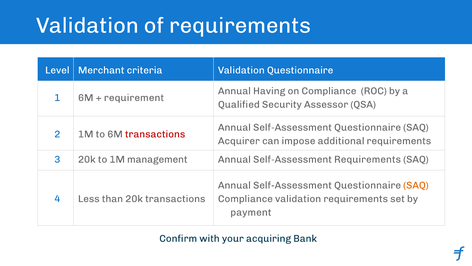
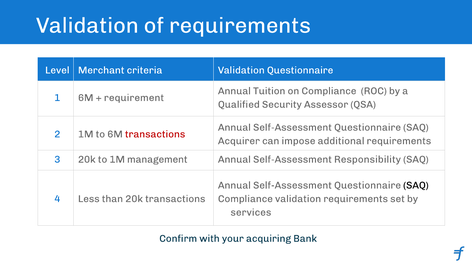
Having: Having -> Tuition
Self-Assessment Requirements: Requirements -> Responsibility
SAQ at (416, 185) colour: orange -> black
payment: payment -> services
